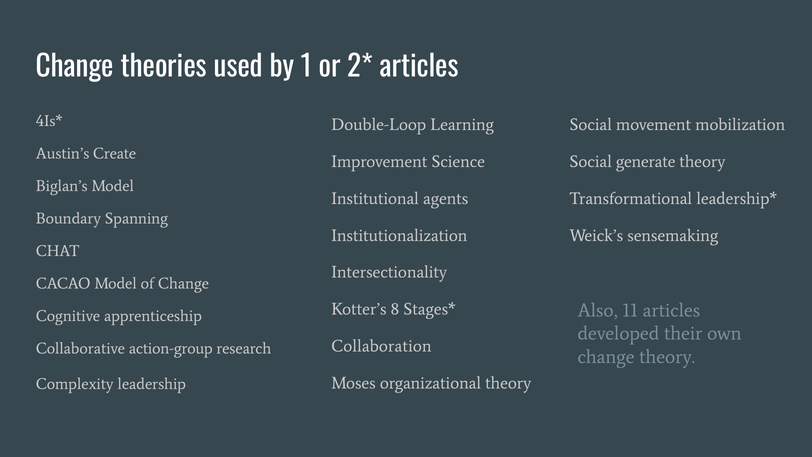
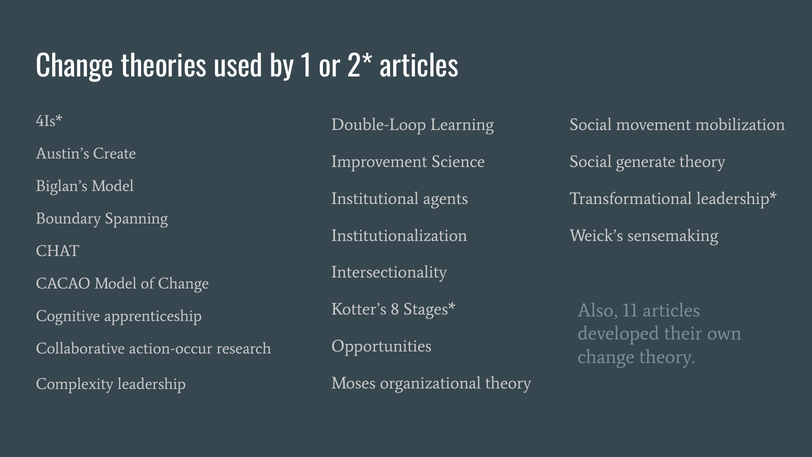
Collaboration: Collaboration -> Opportunities
action-group: action-group -> action-occur
